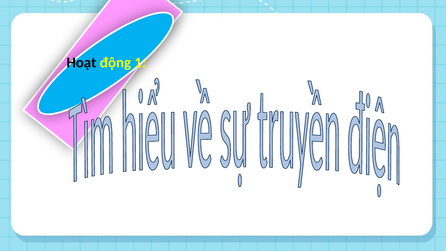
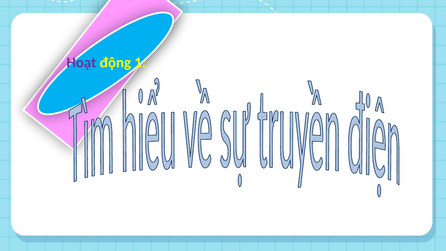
Hoạt colour: black -> purple
